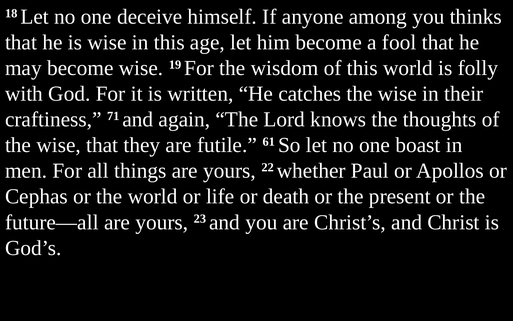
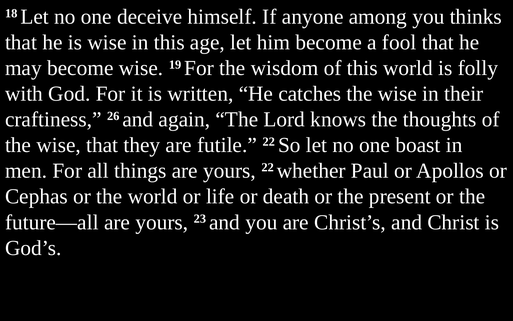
71: 71 -> 26
futile 61: 61 -> 22
